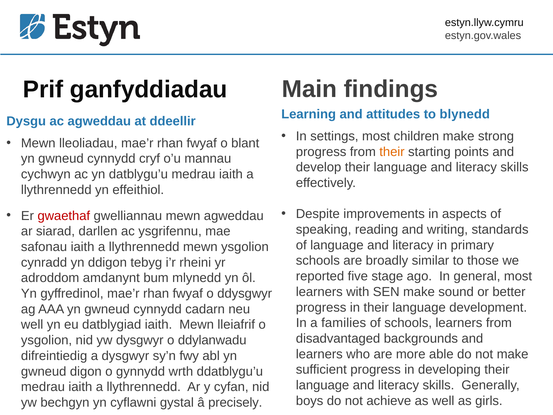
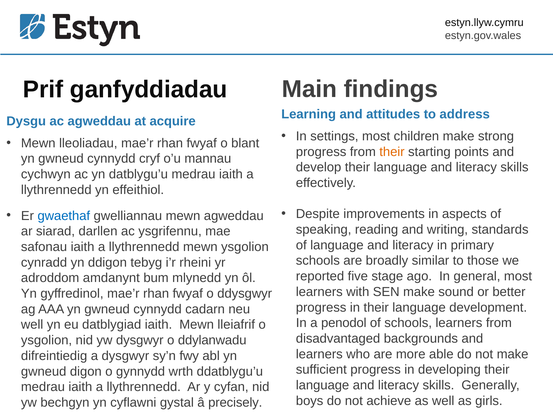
blynedd: blynedd -> address
ddeellir: ddeellir -> acquire
gwaethaf colour: red -> blue
families: families -> penodol
